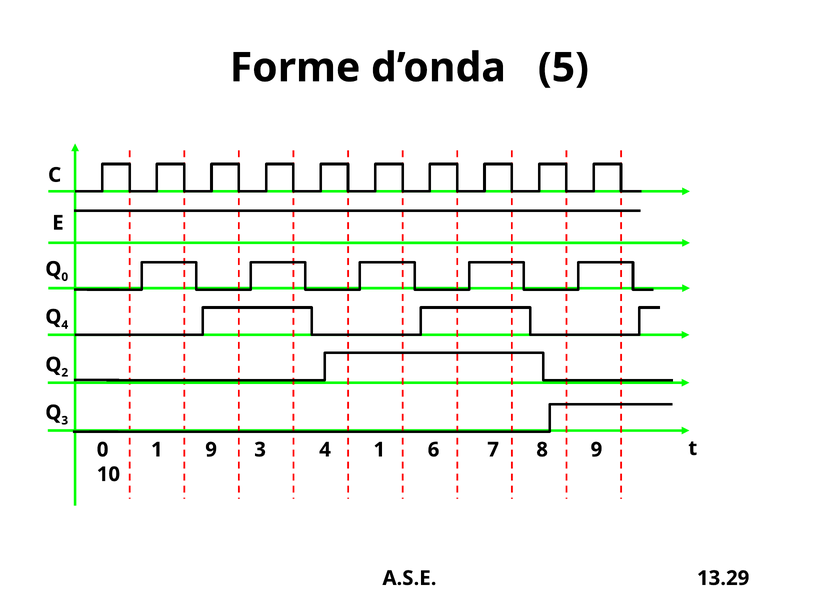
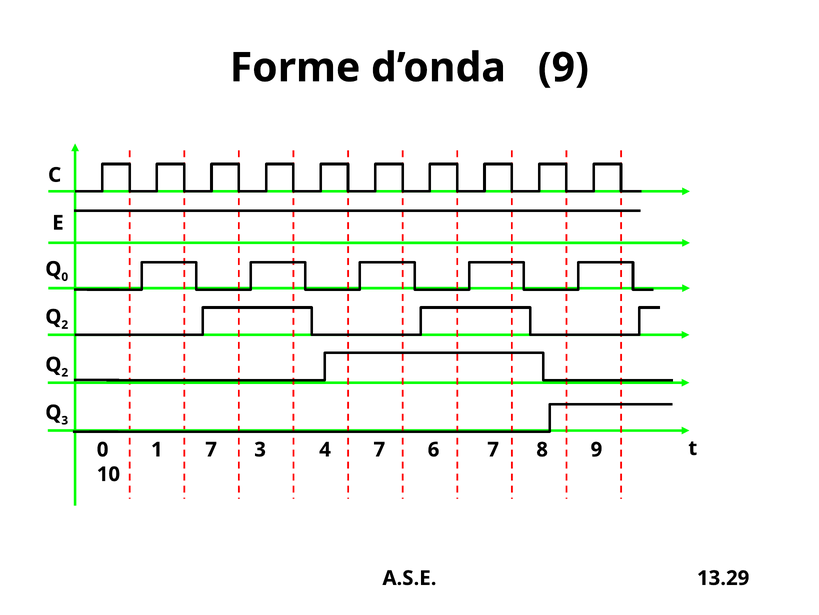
d’onda 5: 5 -> 9
4 at (65, 324): 4 -> 2
1 9: 9 -> 7
4 1: 1 -> 7
